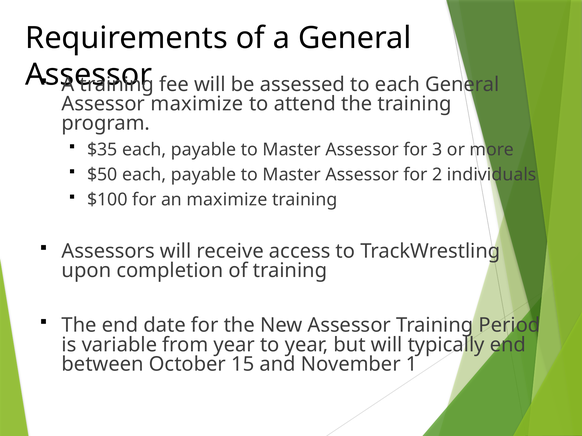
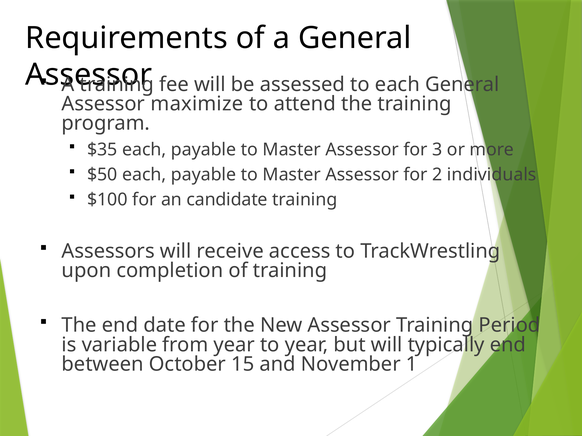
an maximize: maximize -> candidate
